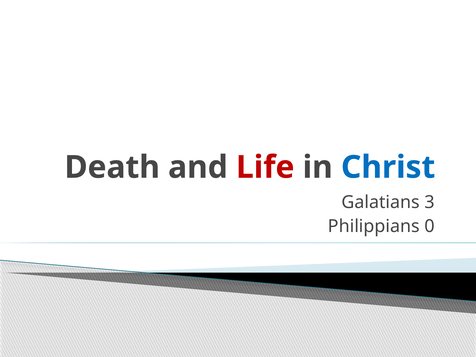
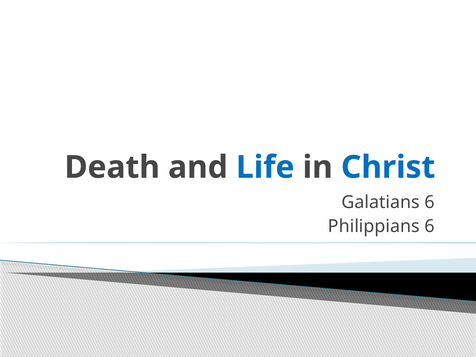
Life colour: red -> blue
Galatians 3: 3 -> 6
Philippians 0: 0 -> 6
